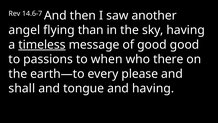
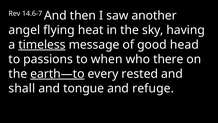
than: than -> heat
good good: good -> head
earth—to underline: none -> present
please: please -> rested
and having: having -> refuge
